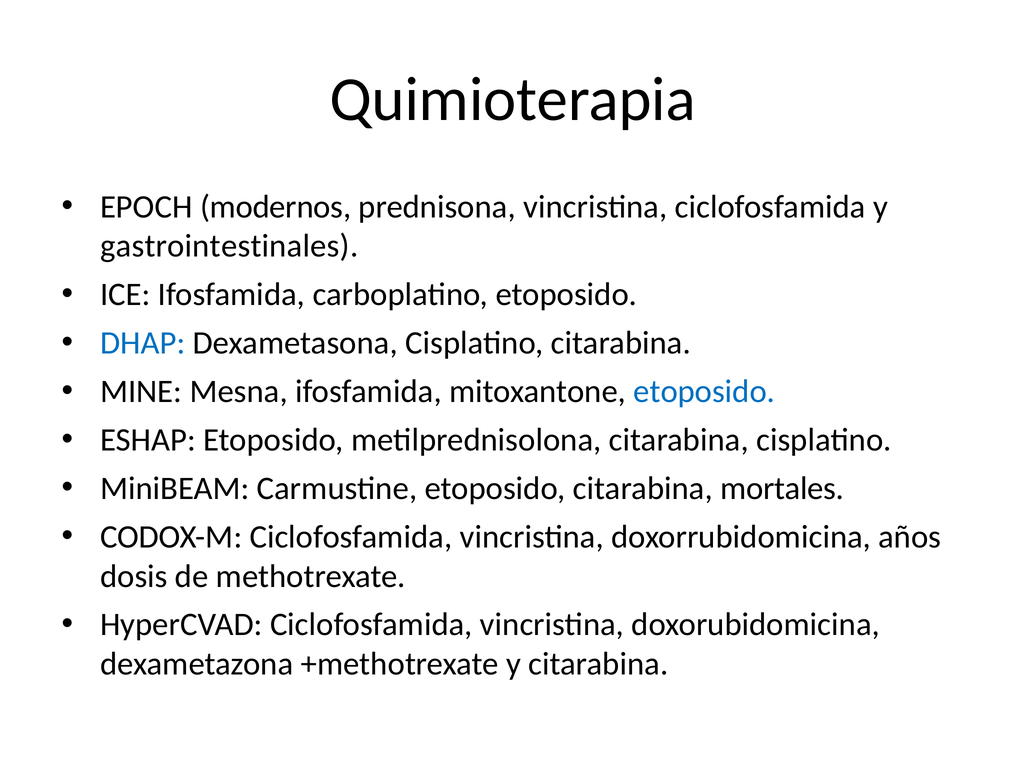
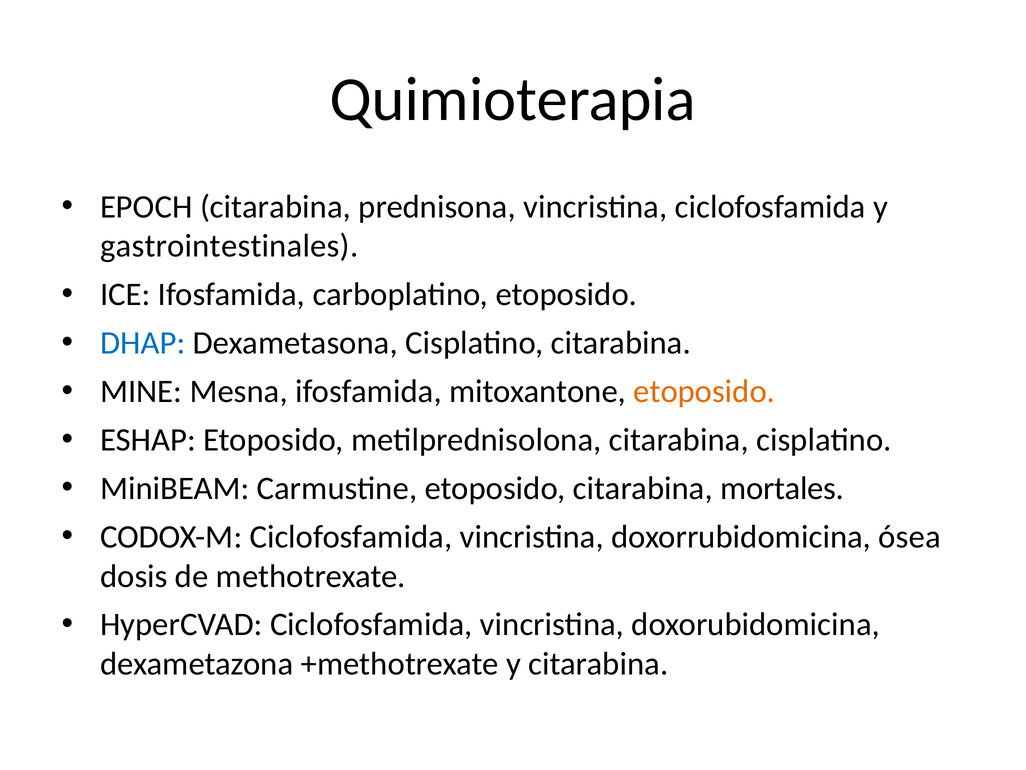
EPOCH modernos: modernos -> citarabina
etoposido at (704, 391) colour: blue -> orange
años: años -> ósea
